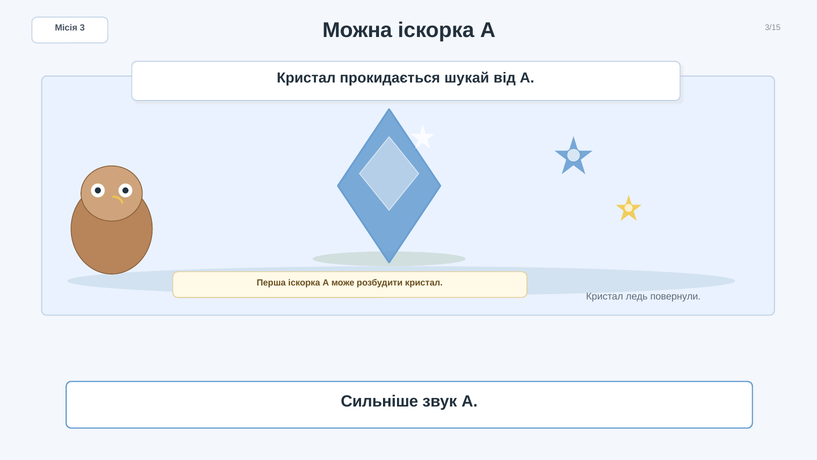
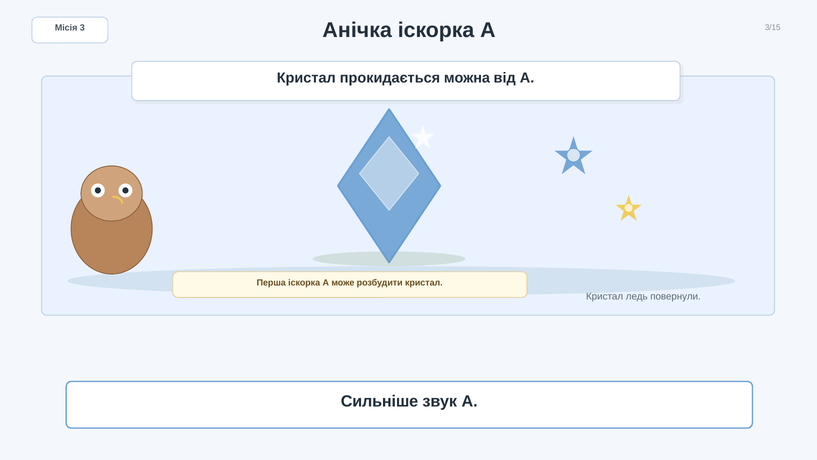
Можна: Можна -> Анічка
шукай: шукай -> можна
